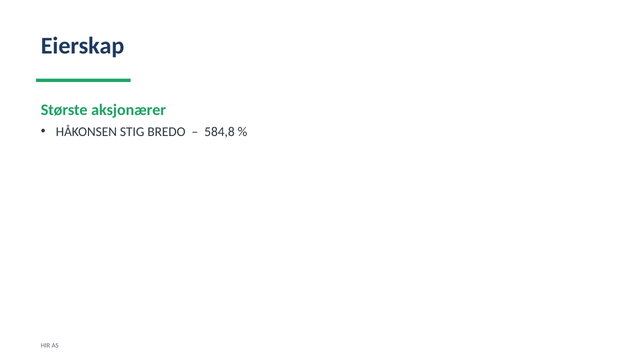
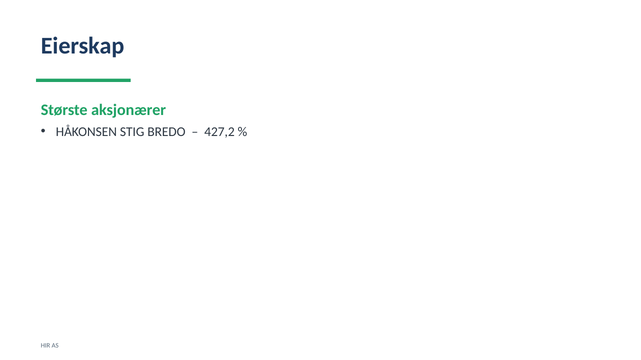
584,8: 584,8 -> 427,2
